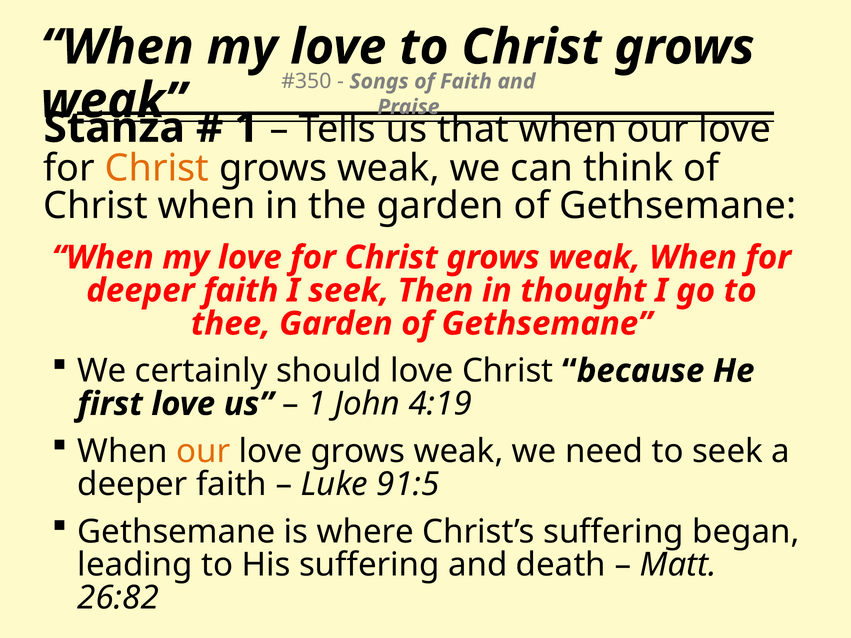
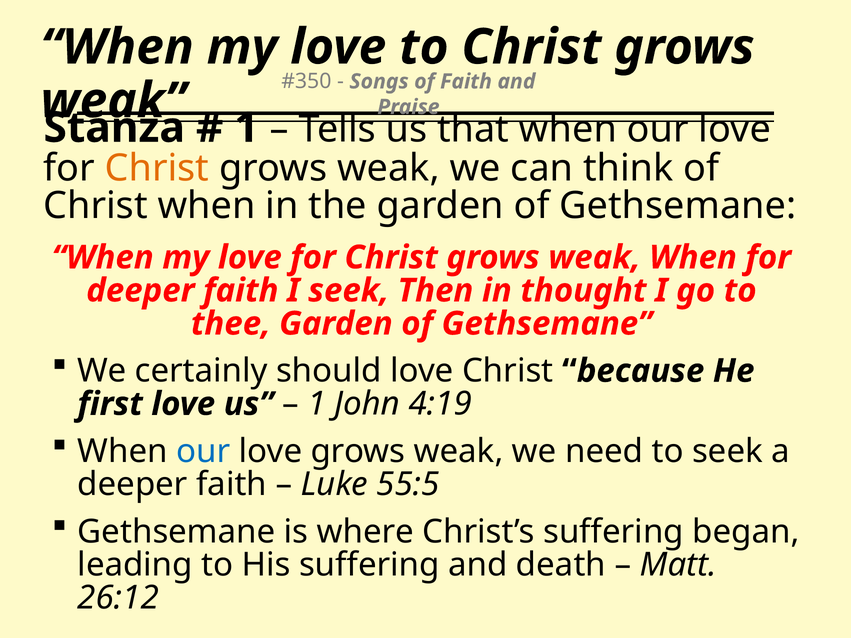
our at (203, 451) colour: orange -> blue
91:5: 91:5 -> 55:5
26:82: 26:82 -> 26:12
